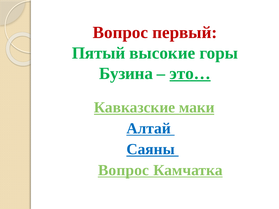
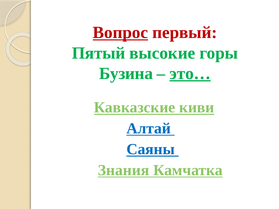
Вопрос at (120, 33) underline: none -> present
маки: маки -> киви
Вопрос at (124, 170): Вопрос -> Знания
